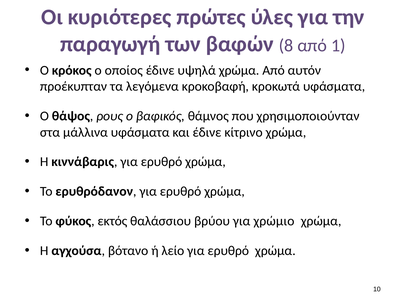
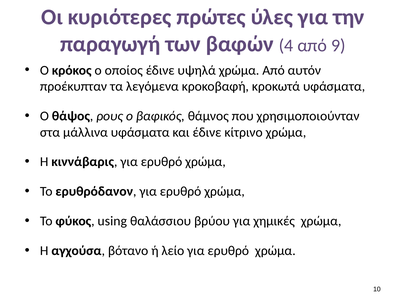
8: 8 -> 4
1: 1 -> 9
εκτός: εκτός -> using
χρώμιο: χρώμιο -> χημικές
